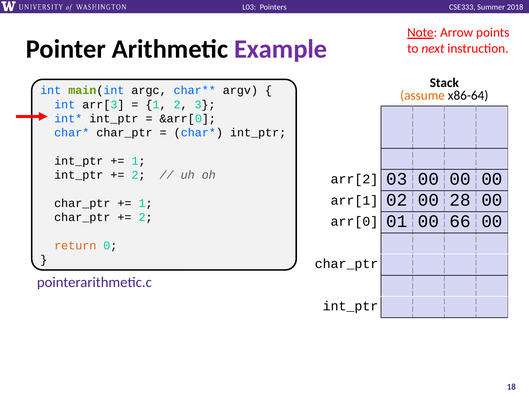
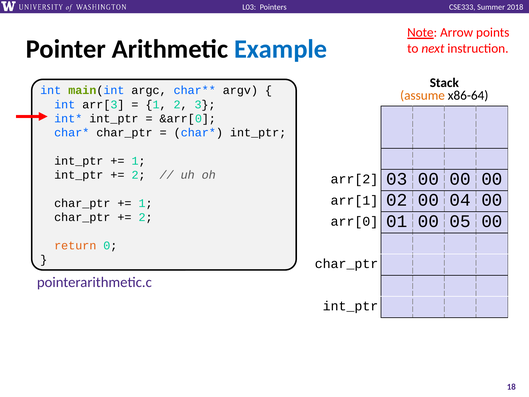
Example colour: purple -> blue
28: 28 -> 04
66: 66 -> 05
